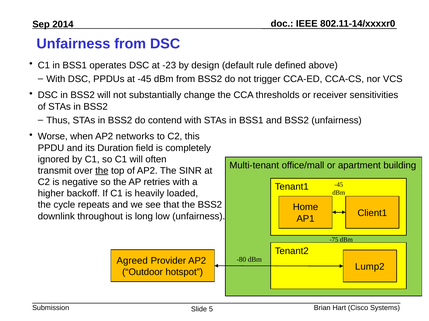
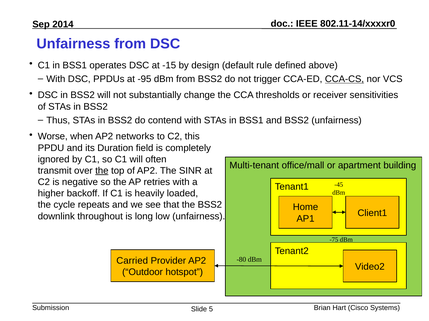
-23: -23 -> -15
at -45: -45 -> -95
CCA-CS underline: none -> present
Agreed: Agreed -> Carried
Lump2: Lump2 -> Video2
